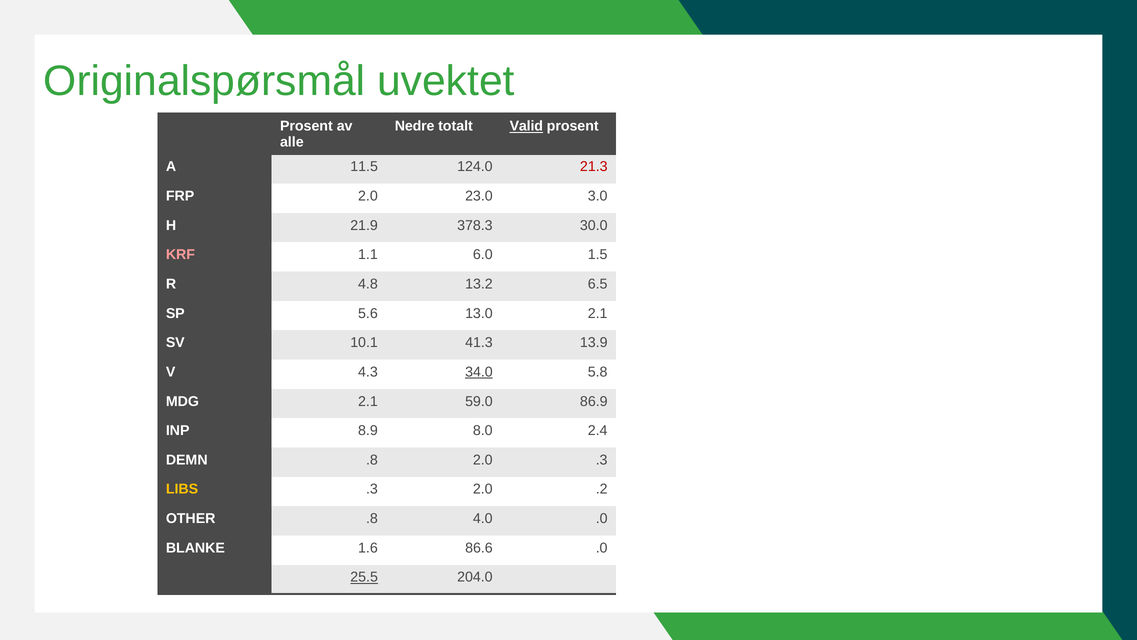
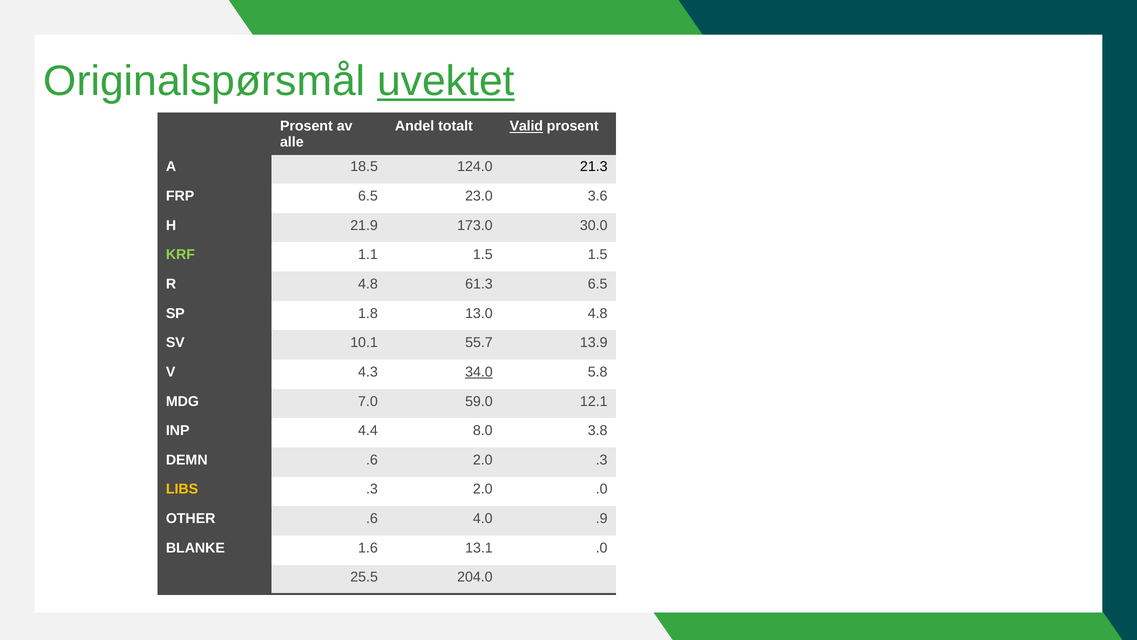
uvektet underline: none -> present
Nedre: Nedre -> Andel
11.5: 11.5 -> 18.5
21.3 colour: red -> black
FRP 2.0: 2.0 -> 6.5
3.0: 3.0 -> 3.6
378.3: 378.3 -> 173.0
KRF colour: pink -> light green
1.1 6.0: 6.0 -> 1.5
13.2: 13.2 -> 61.3
5.6: 5.6 -> 1.8
13.0 2.1: 2.1 -> 4.8
41.3: 41.3 -> 55.7
MDG 2.1: 2.1 -> 7.0
86.9: 86.9 -> 12.1
8.9: 8.9 -> 4.4
2.4: 2.4 -> 3.8
DEMN .8: .8 -> .6
2.0 .2: .2 -> .0
OTHER .8: .8 -> .6
4.0 .0: .0 -> .9
86.6: 86.6 -> 13.1
25.5 underline: present -> none
